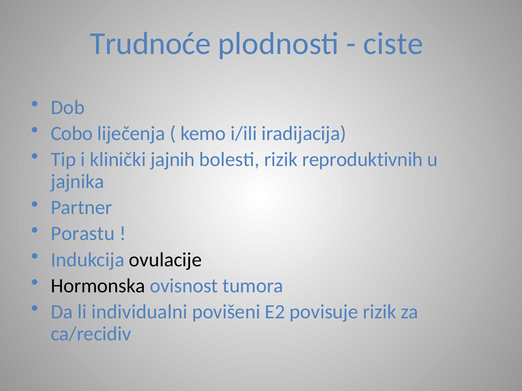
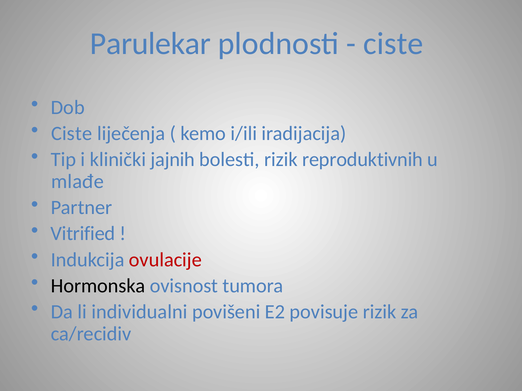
Trudnoće: Trudnoće -> Parulekar
Cobo at (72, 134): Cobo -> Ciste
jajnika: jajnika -> mlađe
Porastu: Porastu -> Vitrified
ovulacije colour: black -> red
